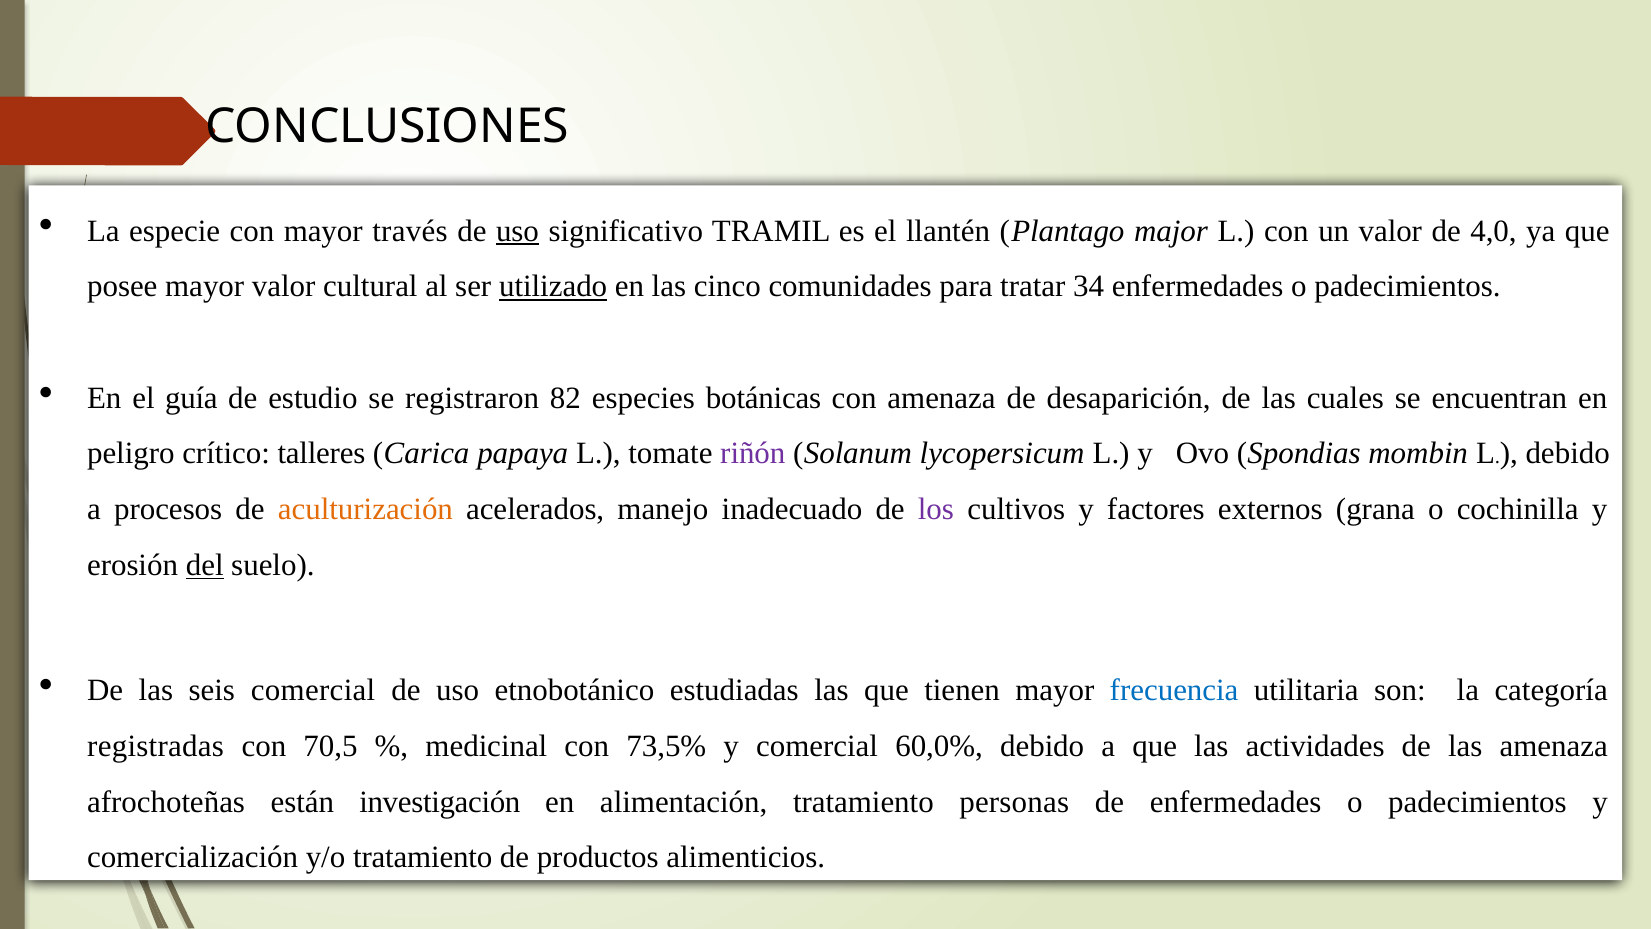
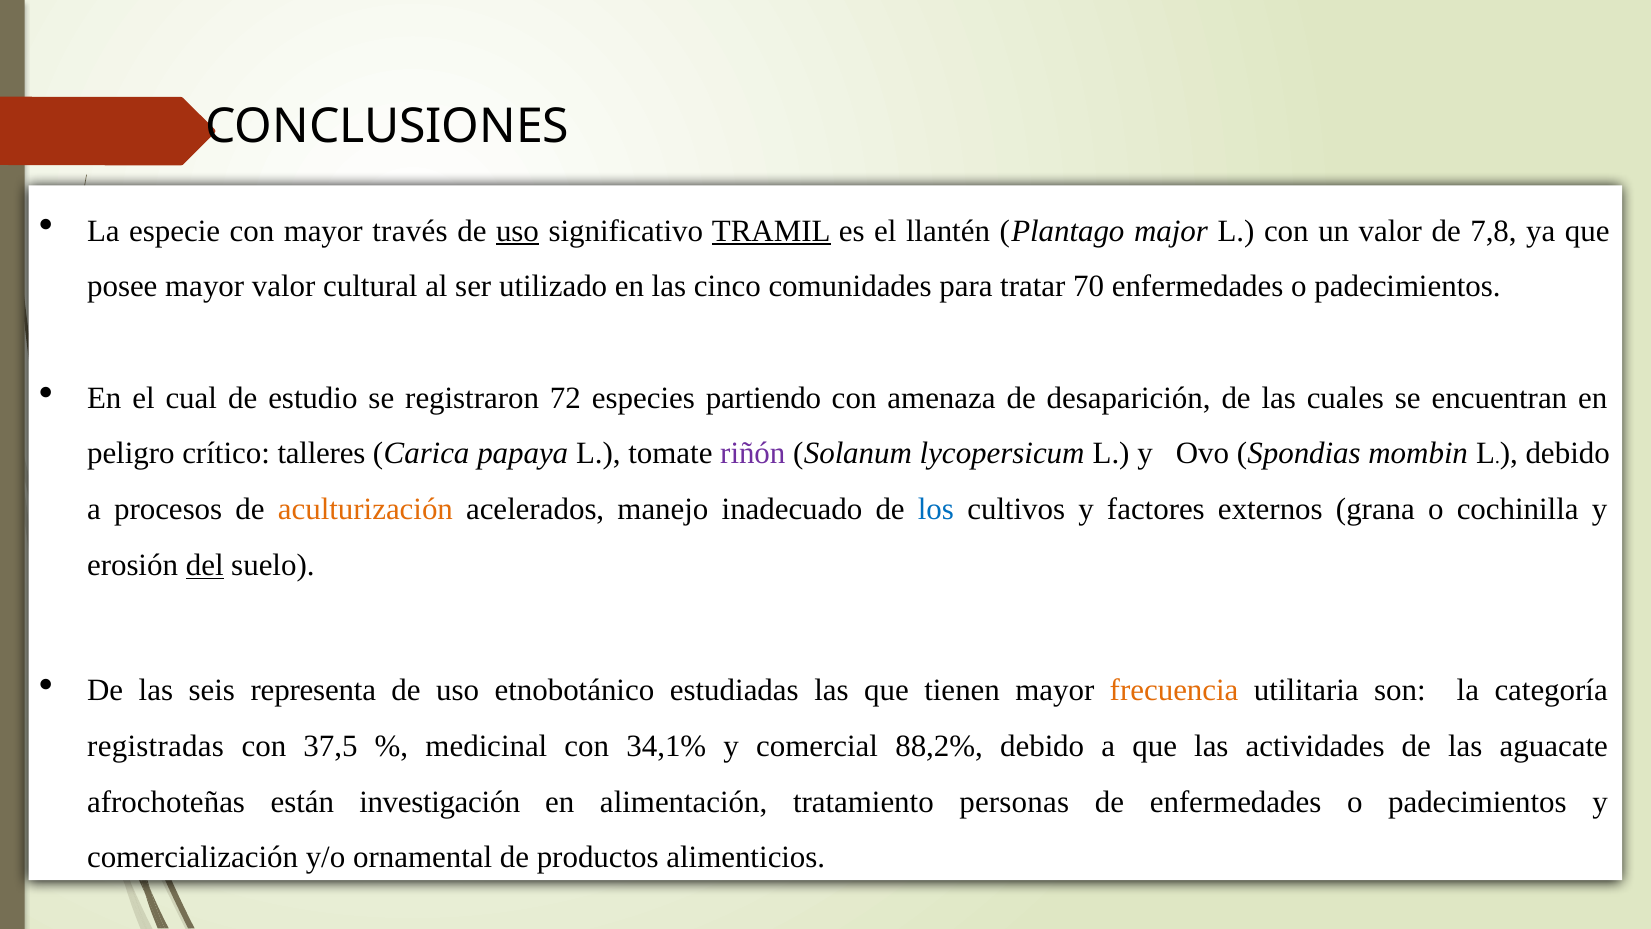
TRAMIL underline: none -> present
4,0: 4,0 -> 7,8
utilizado underline: present -> none
34: 34 -> 70
guía: guía -> cual
82: 82 -> 72
botánicas: botánicas -> partiendo
los colour: purple -> blue
seis comercial: comercial -> representa
frecuencia colour: blue -> orange
70,5: 70,5 -> 37,5
73,5%: 73,5% -> 34,1%
60,0%: 60,0% -> 88,2%
las amenaza: amenaza -> aguacate
y/o tratamiento: tratamiento -> ornamental
